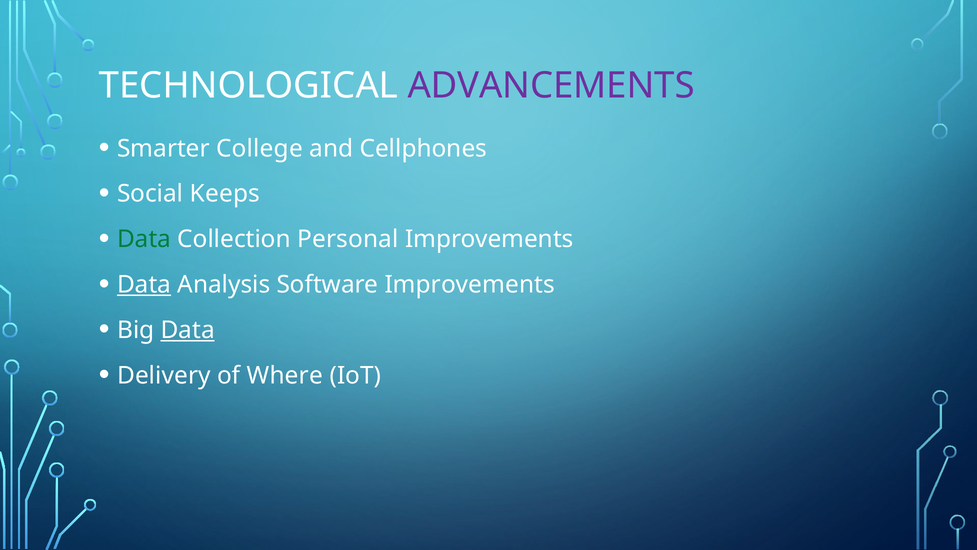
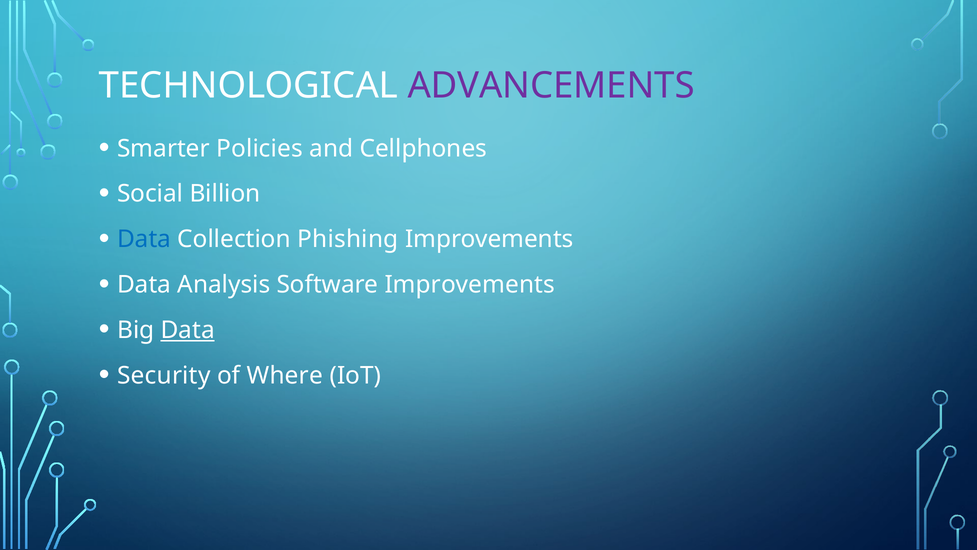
College: College -> Policies
Keeps: Keeps -> Billion
Data at (144, 239) colour: green -> blue
Personal: Personal -> Phishing
Data at (144, 284) underline: present -> none
Delivery: Delivery -> Security
